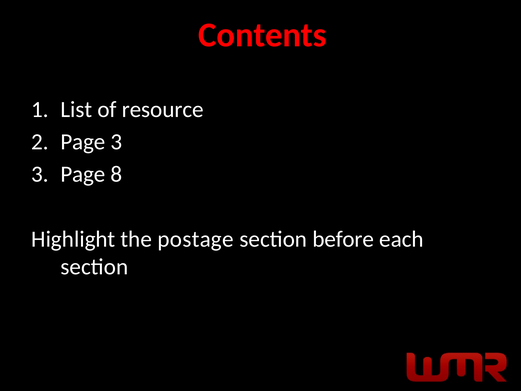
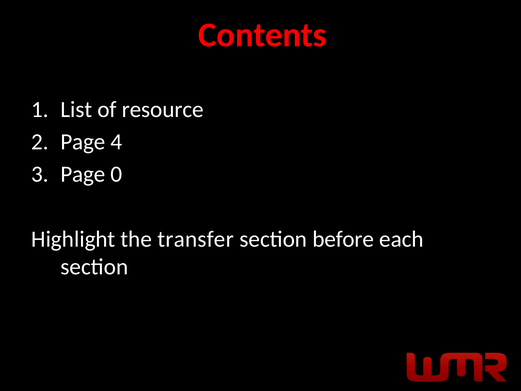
Page 3: 3 -> 4
8: 8 -> 0
postage: postage -> transfer
